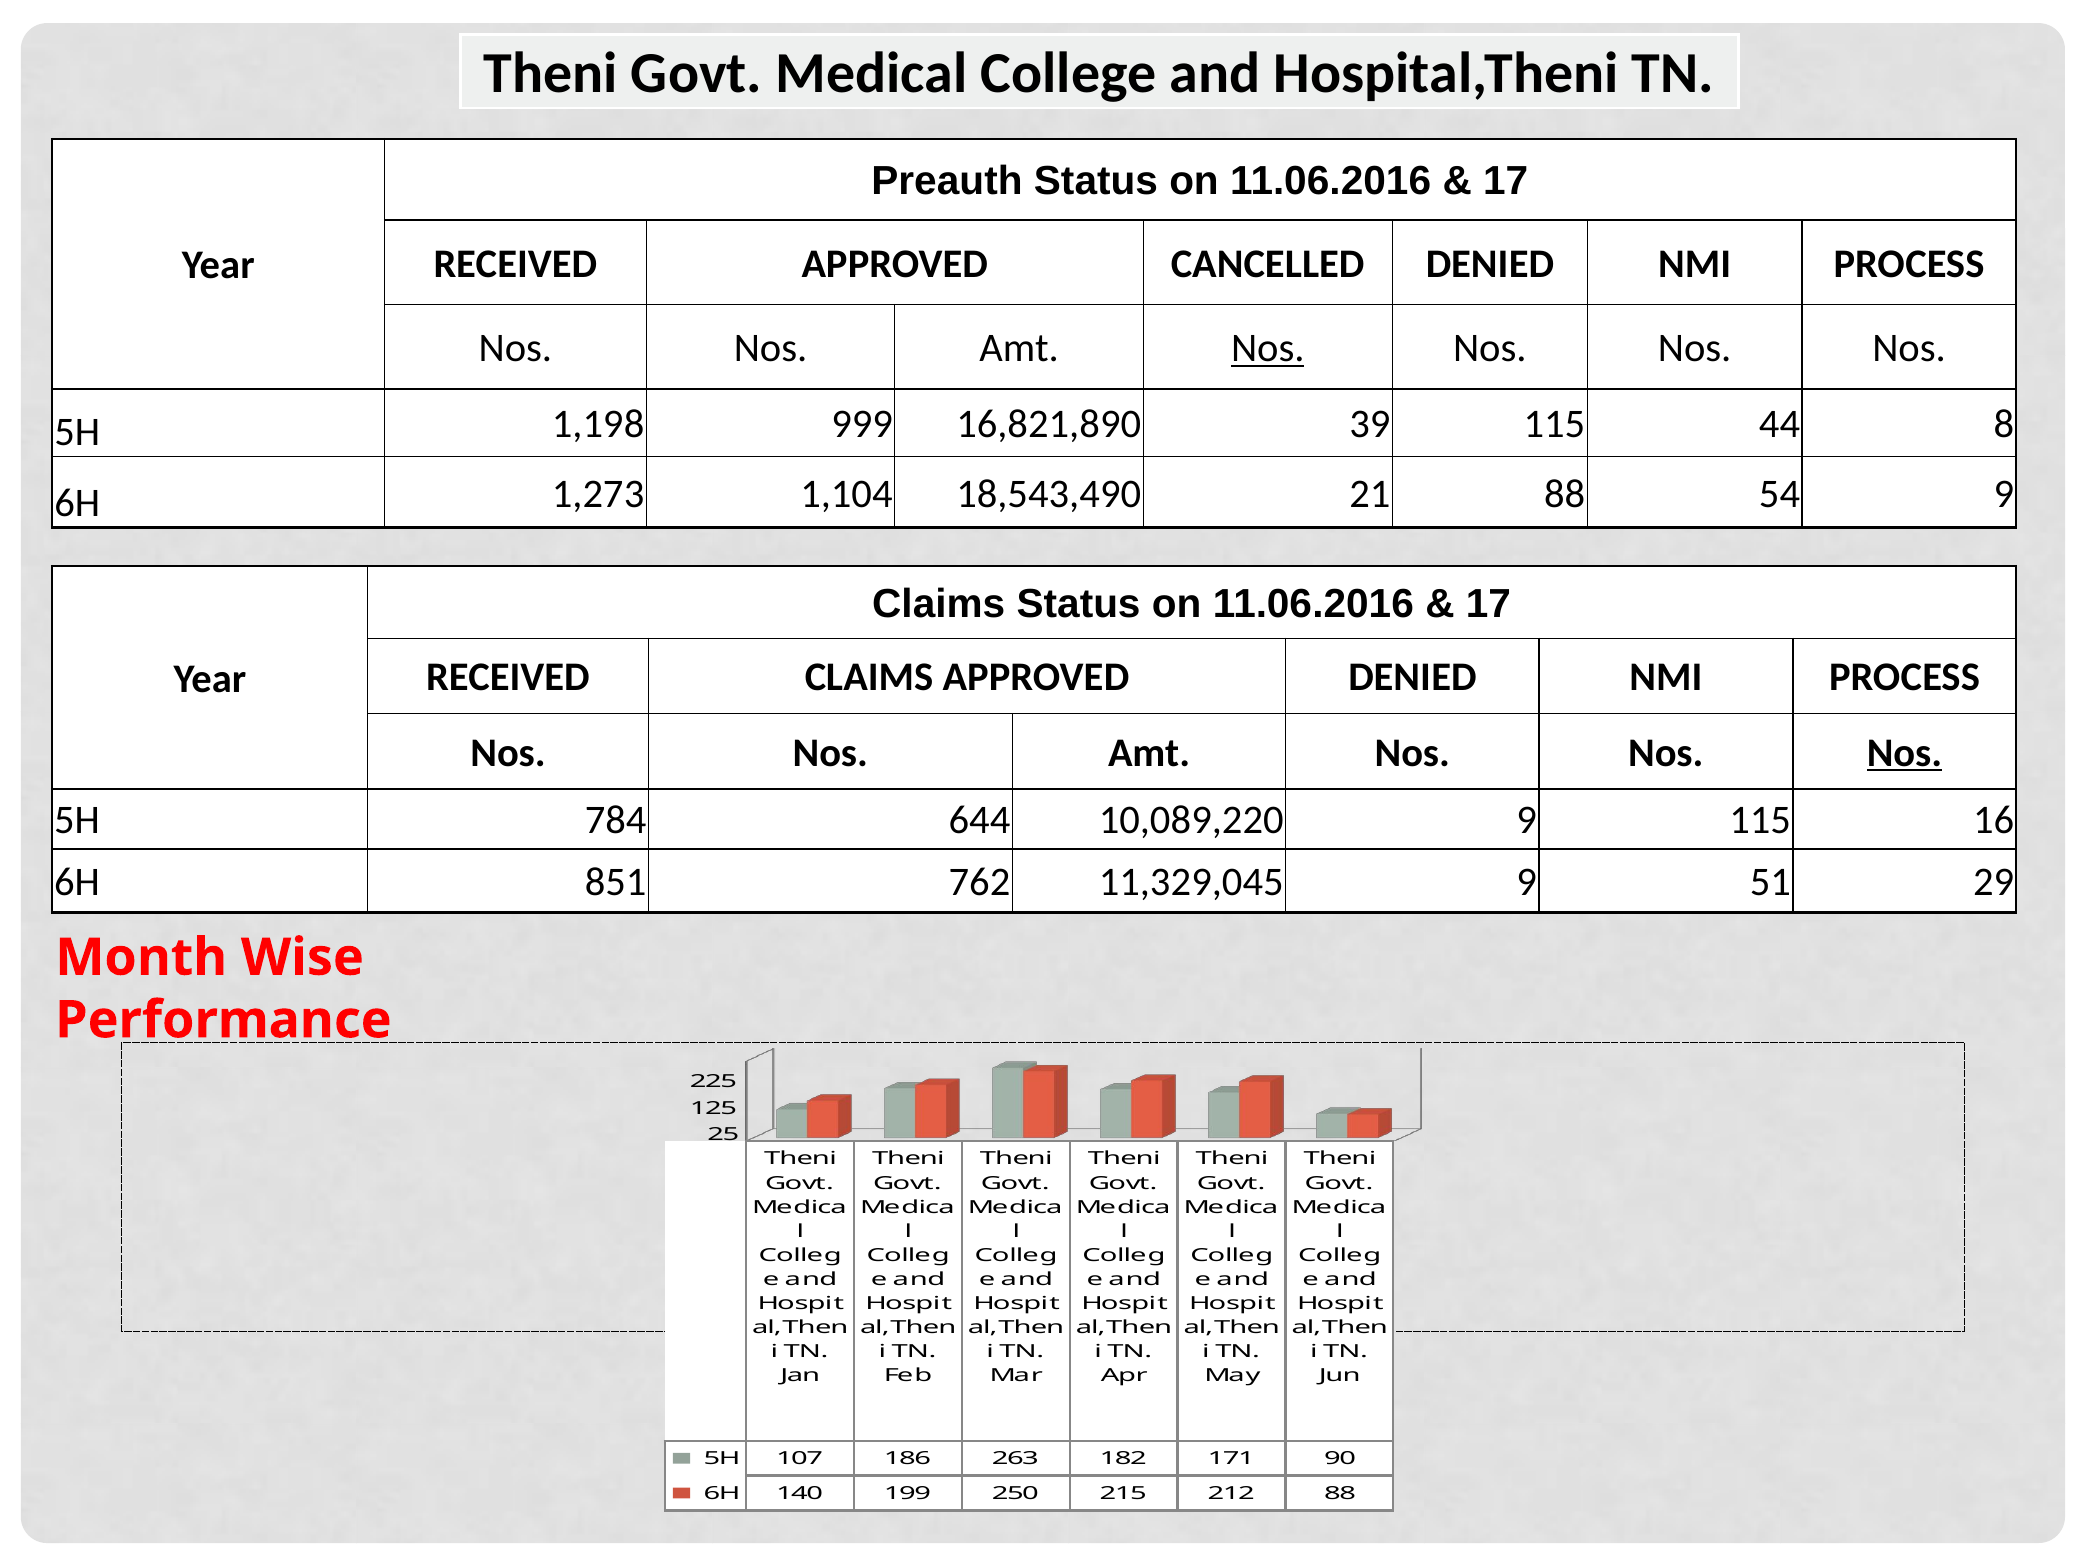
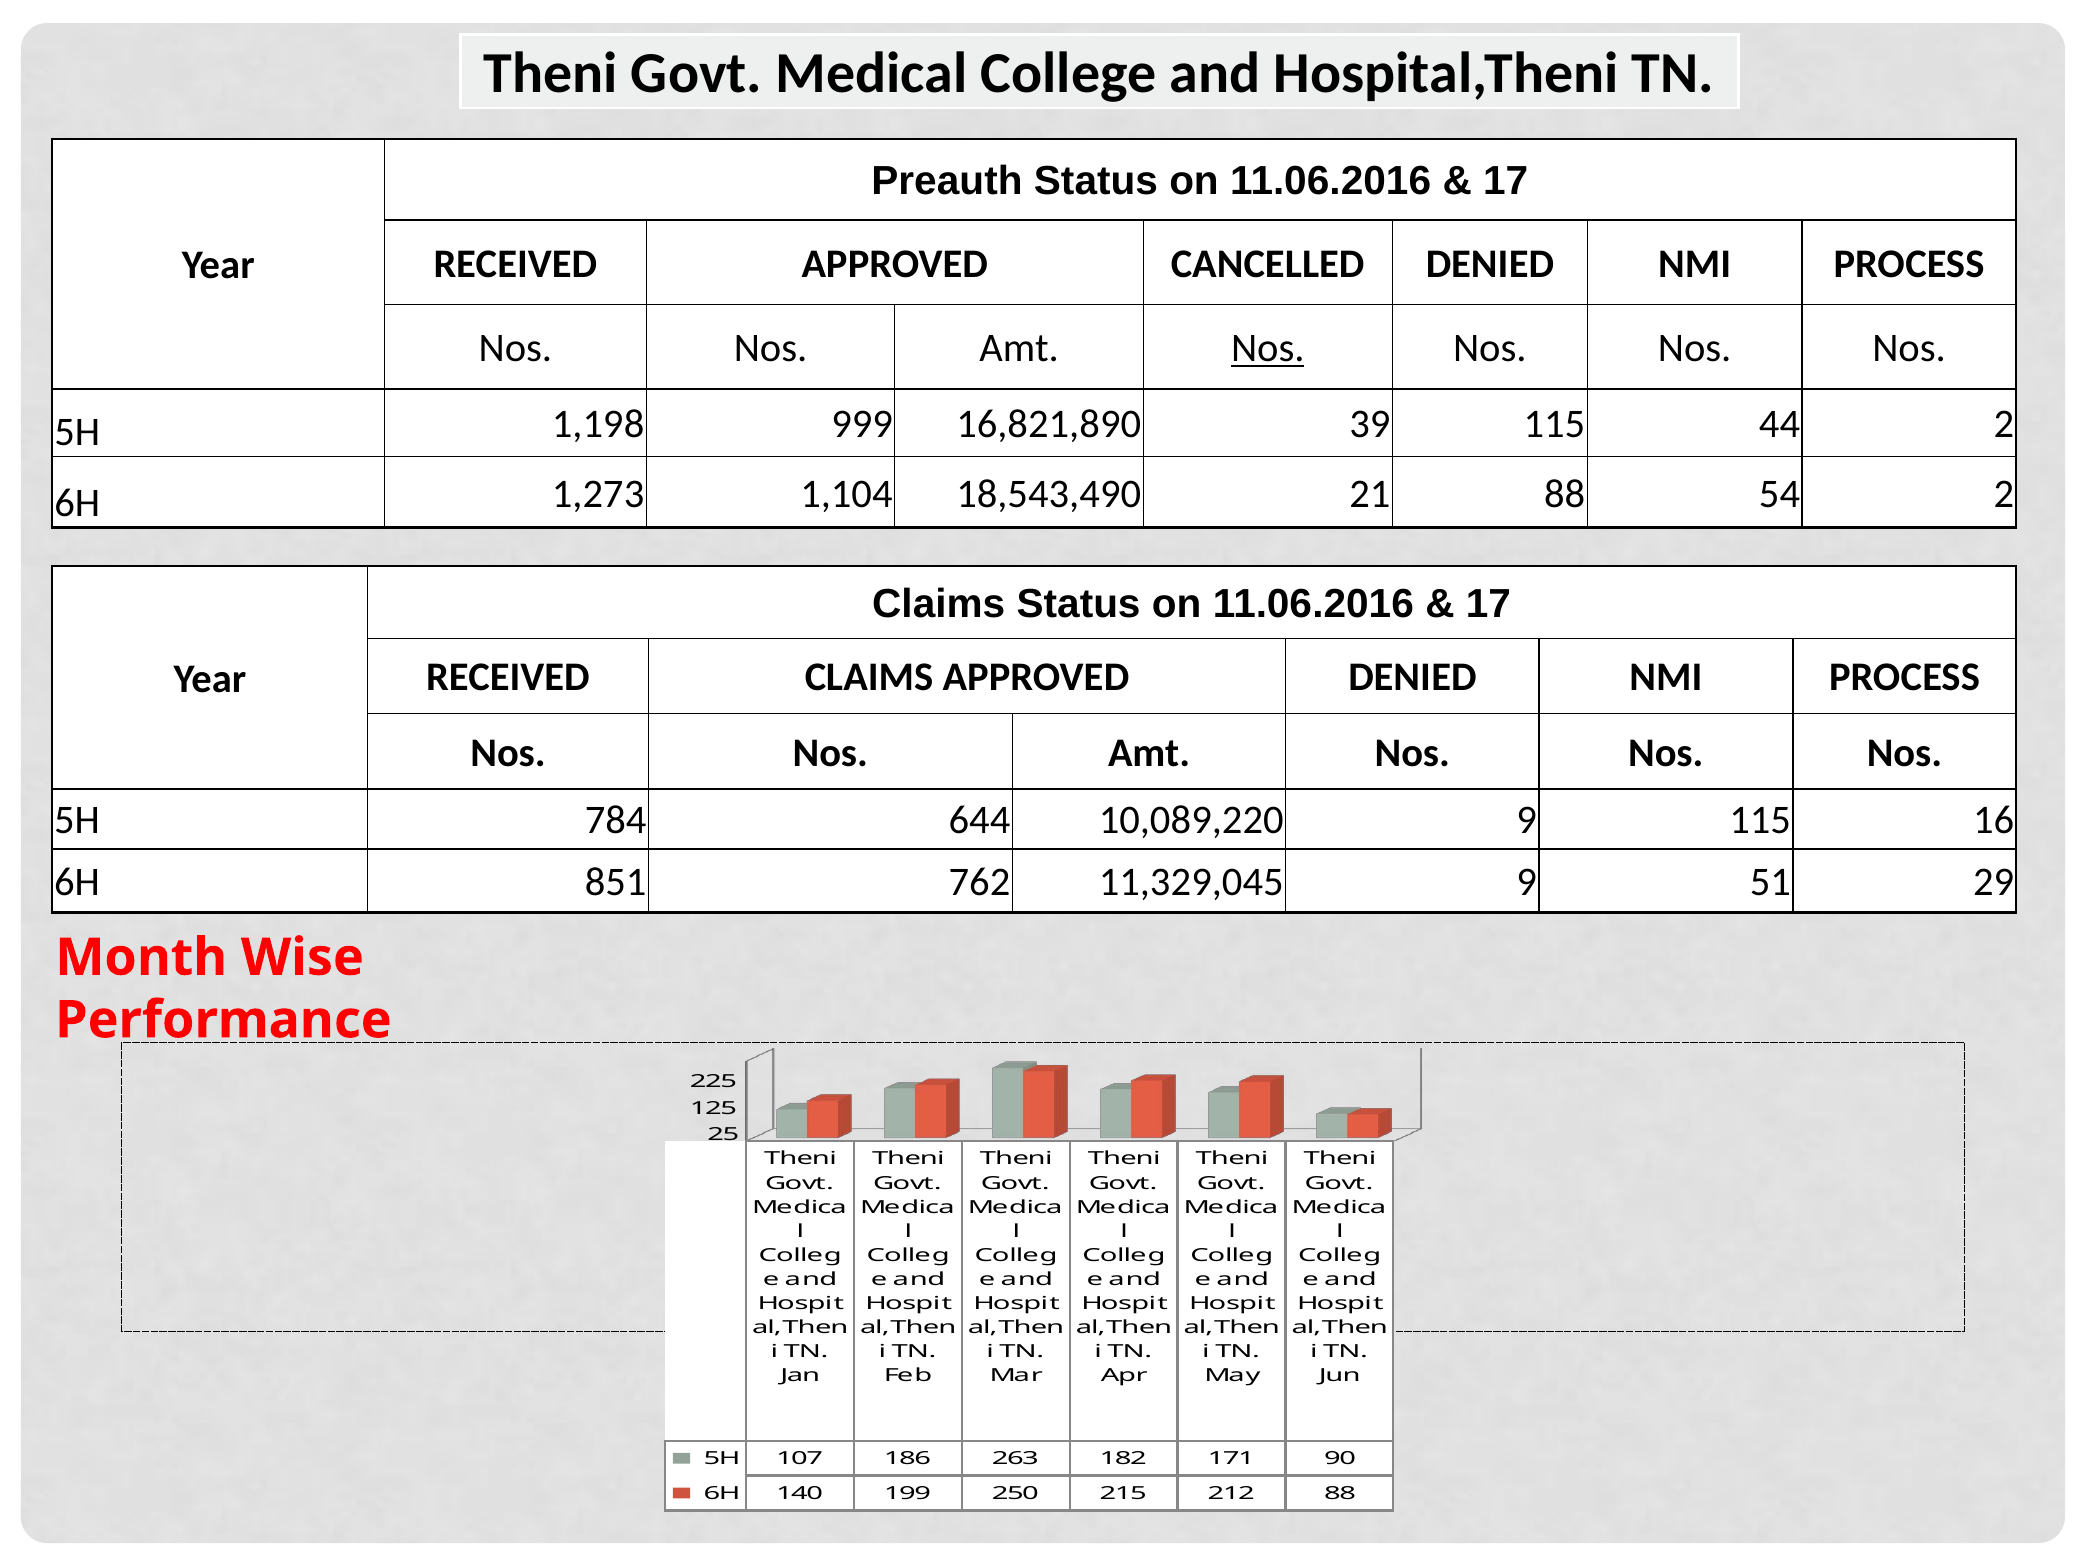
44 8: 8 -> 2
54 9: 9 -> 2
Nos at (1905, 753) underline: present -> none
